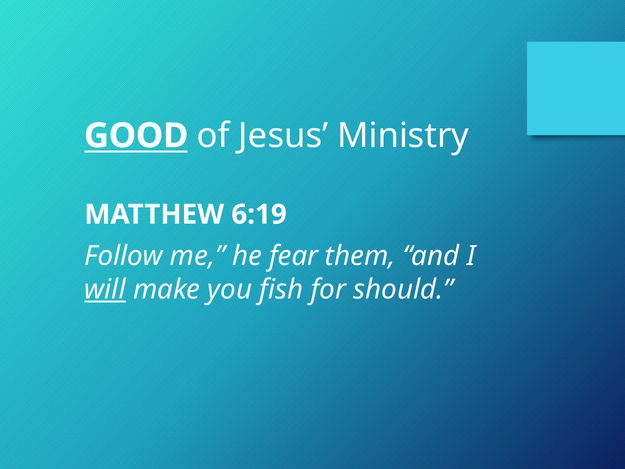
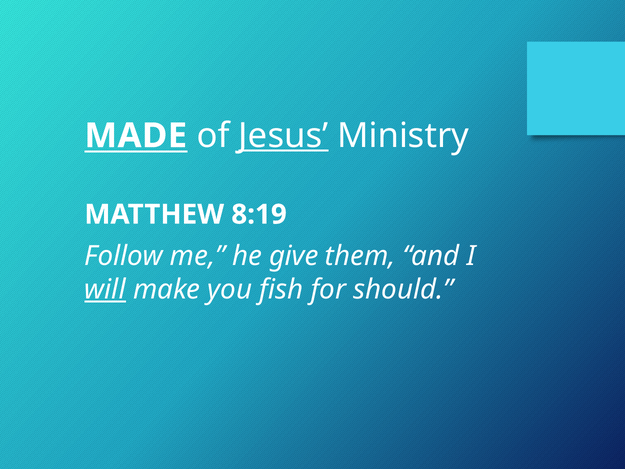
GOOD: GOOD -> MADE
Jesus underline: none -> present
6:19: 6:19 -> 8:19
fear: fear -> give
